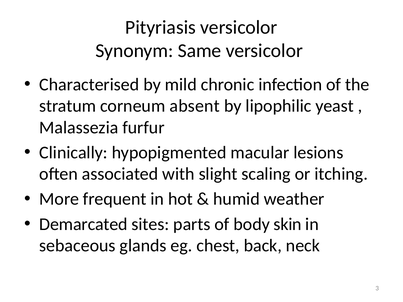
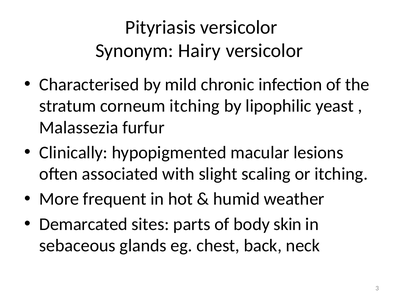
Same: Same -> Hairy
corneum absent: absent -> itching
